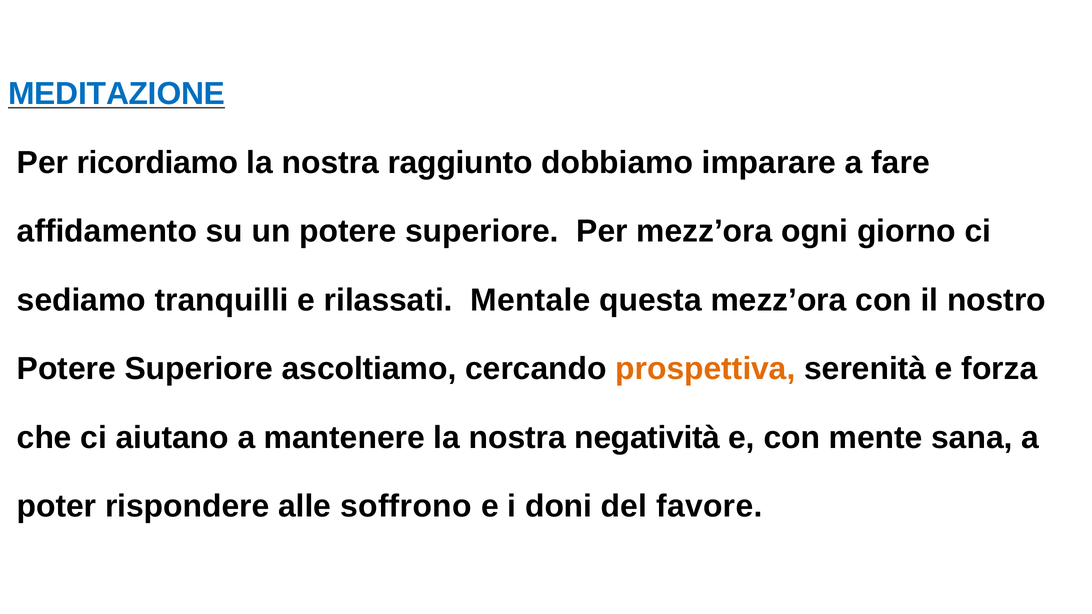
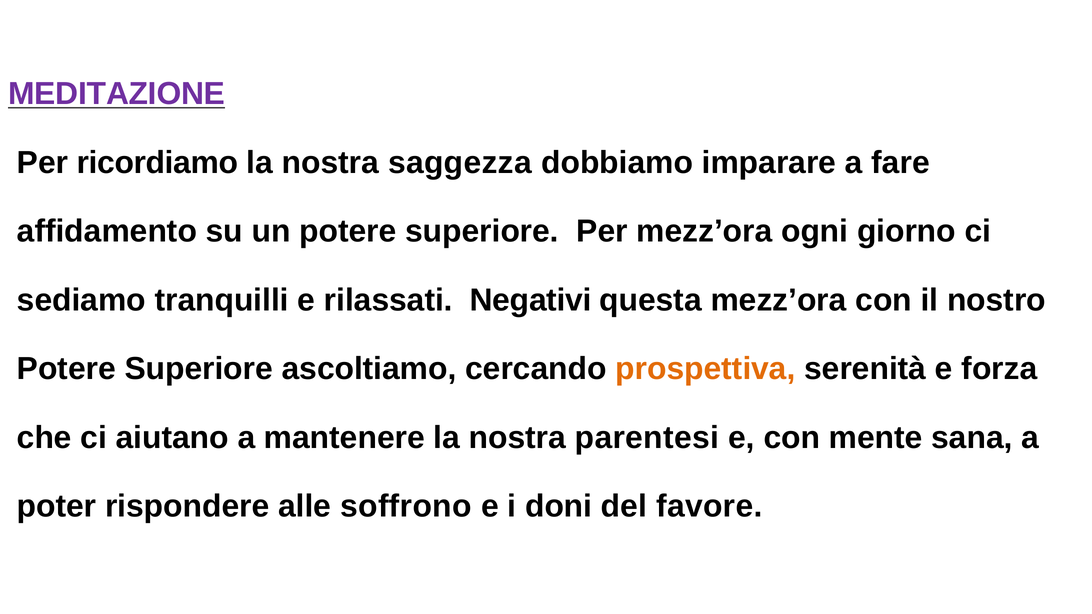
MEDITAZIONE colour: blue -> purple
raggiunto: raggiunto -> saggezza
Mentale: Mentale -> Negativi
negatività: negatività -> parentesi
